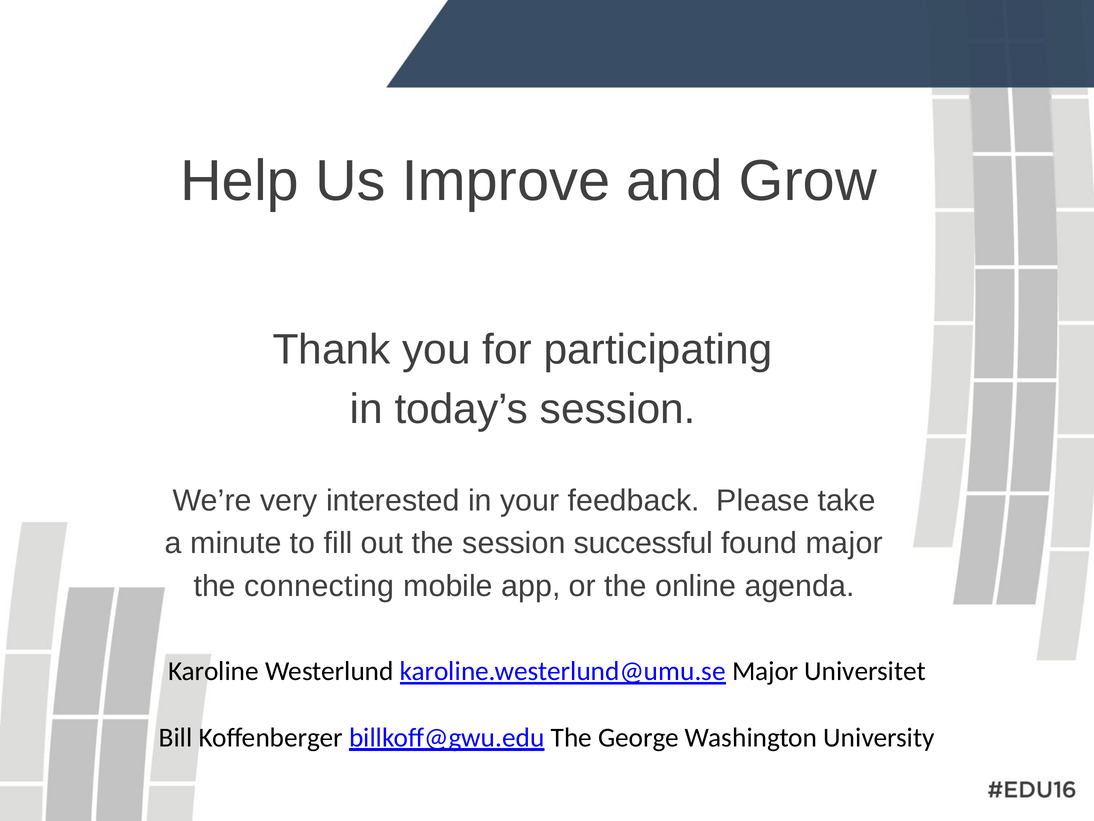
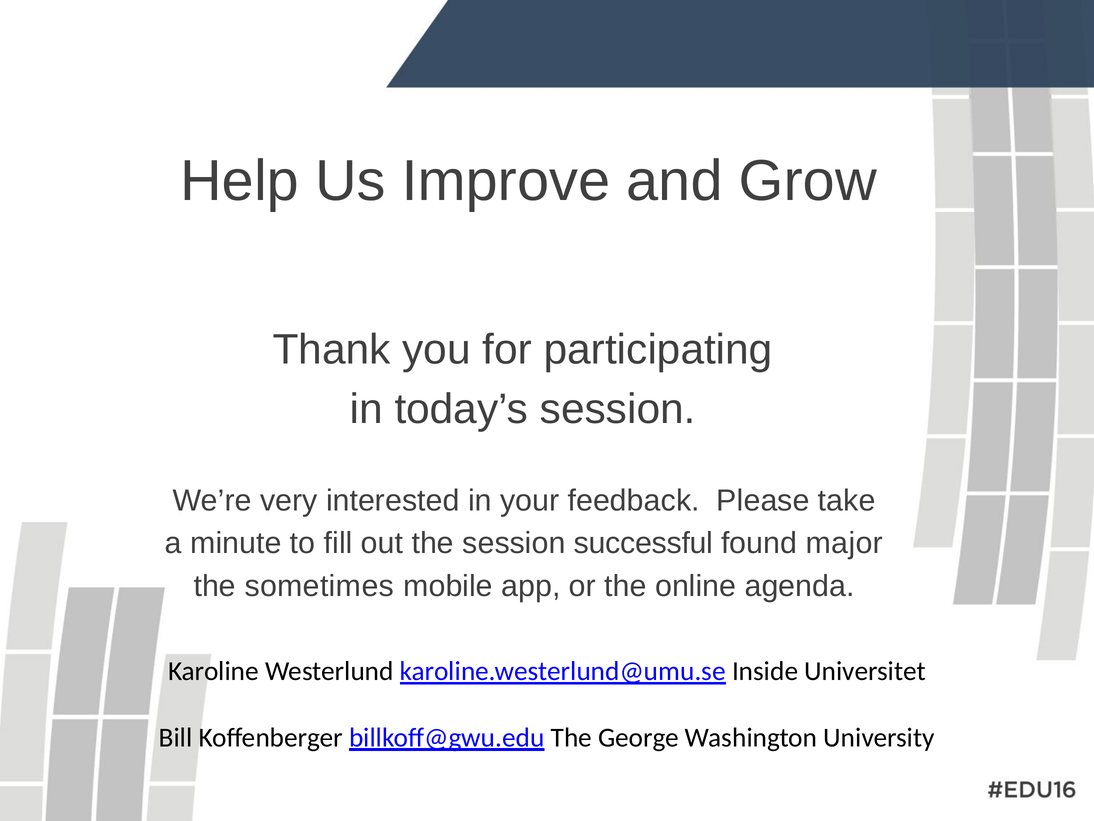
connecting: connecting -> sometimes
karoline.westerlund@umu.se Major: Major -> Inside
